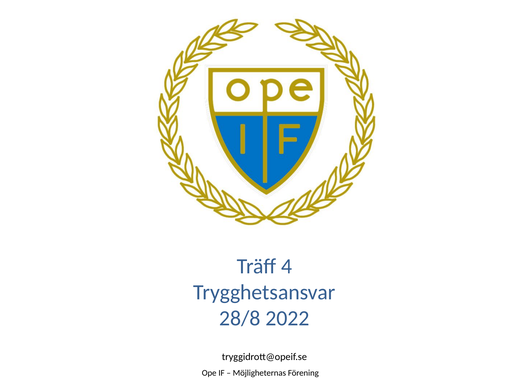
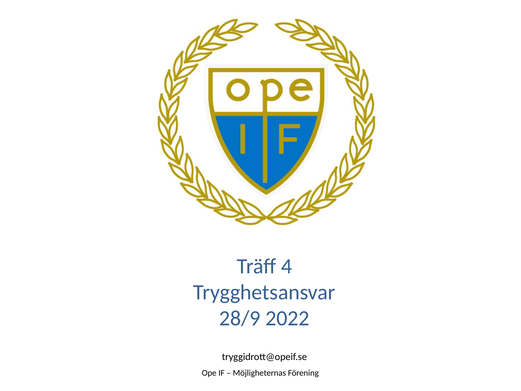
28/8: 28/8 -> 28/9
